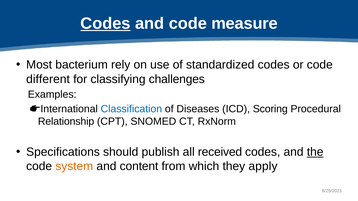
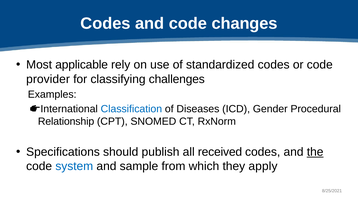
Codes at (105, 24) underline: present -> none
measure: measure -> changes
bacterium: bacterium -> applicable
different: different -> provider
Scoring: Scoring -> Gender
system colour: orange -> blue
content: content -> sample
